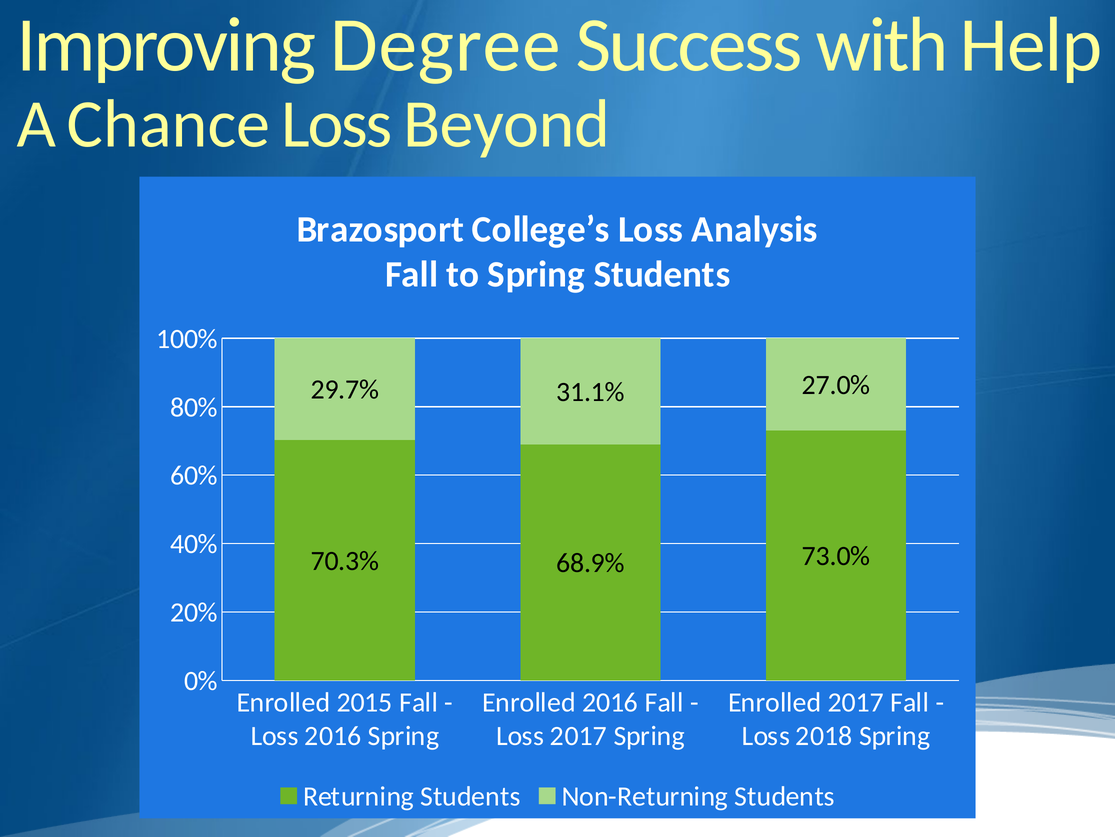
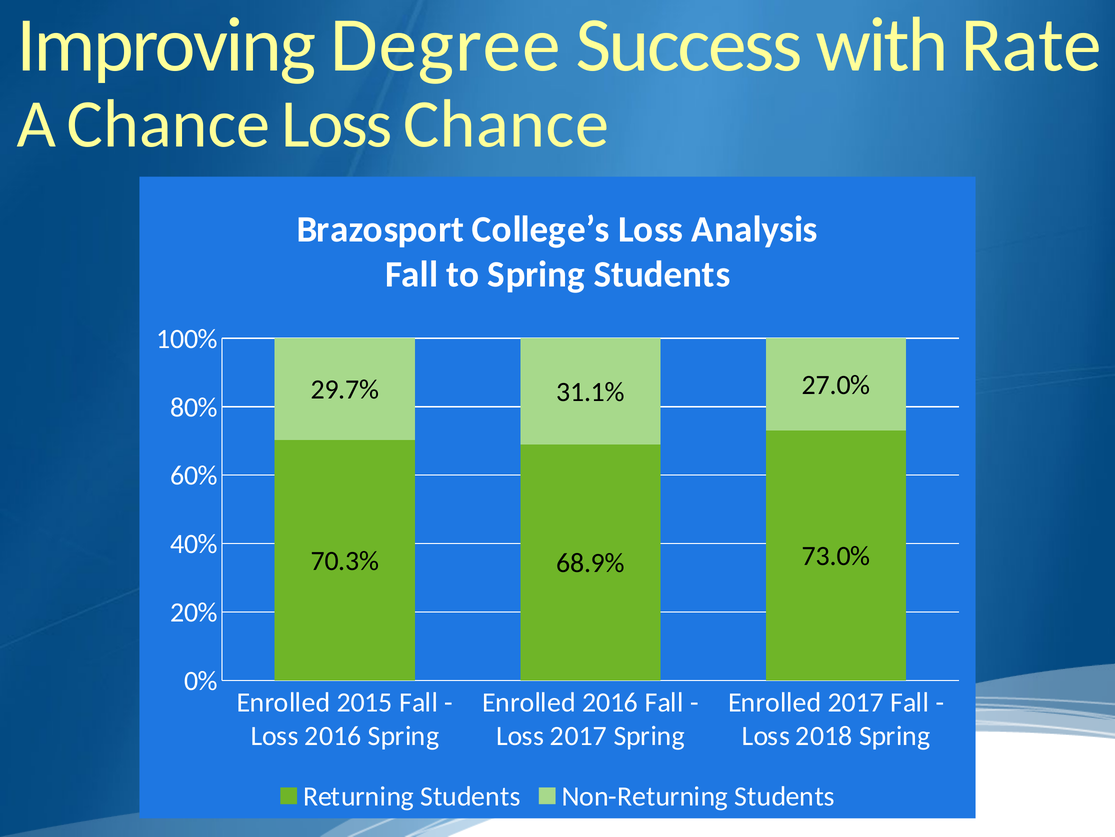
Help: Help -> Rate
Loss Beyond: Beyond -> Chance
